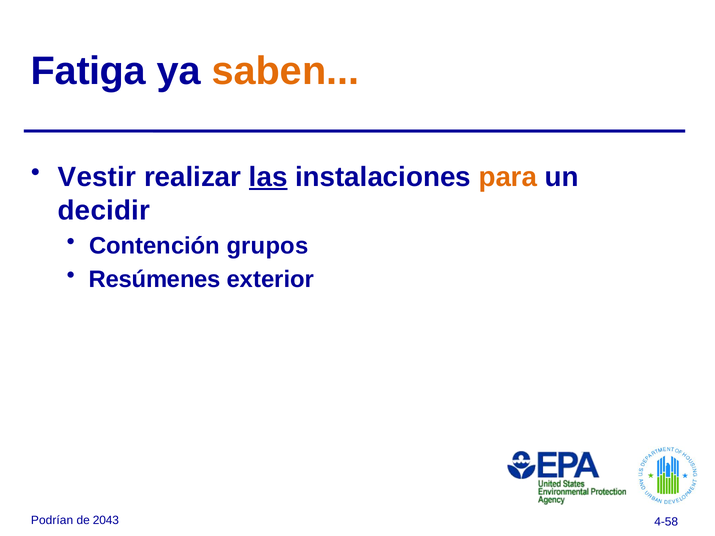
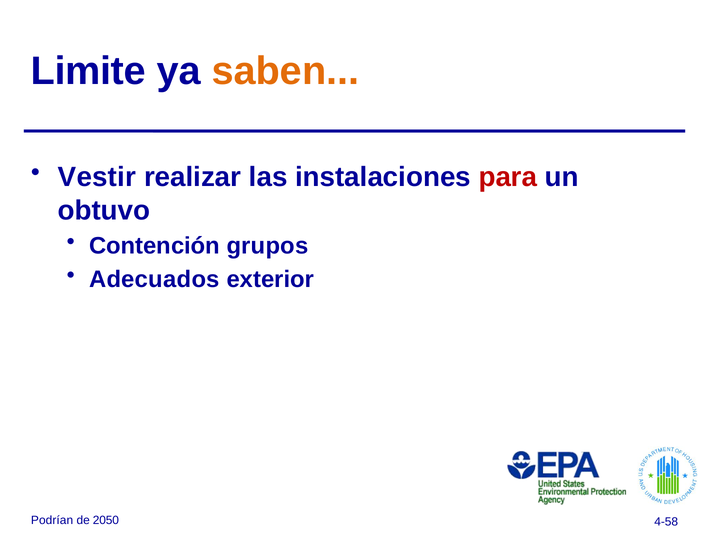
Fatiga: Fatiga -> Limite
las underline: present -> none
para colour: orange -> red
decidir: decidir -> obtuvo
Resúmenes: Resúmenes -> Adecuados
2043: 2043 -> 2050
